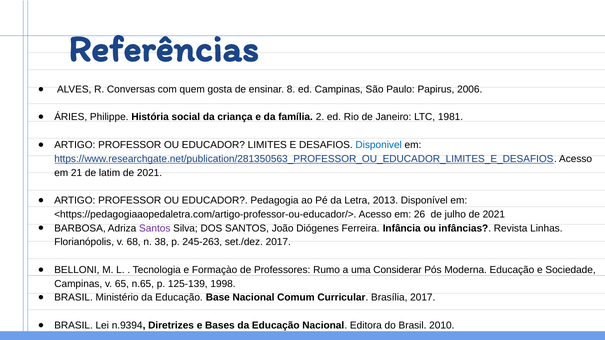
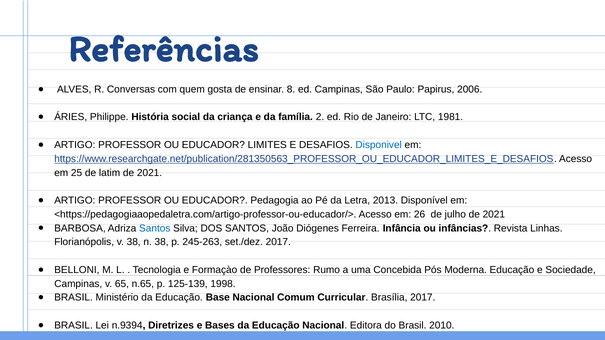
21: 21 -> 25
Santos at (155, 229) colour: purple -> blue
v 68: 68 -> 38
Considerar: Considerar -> Concebida
